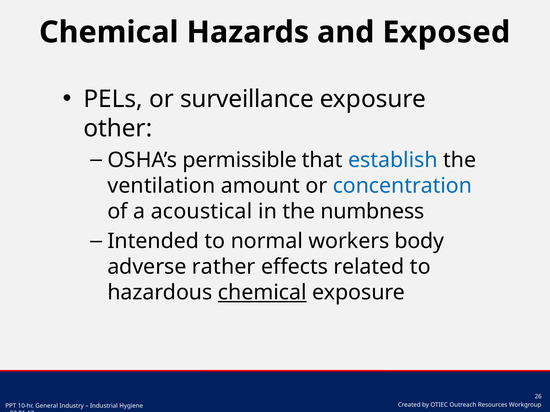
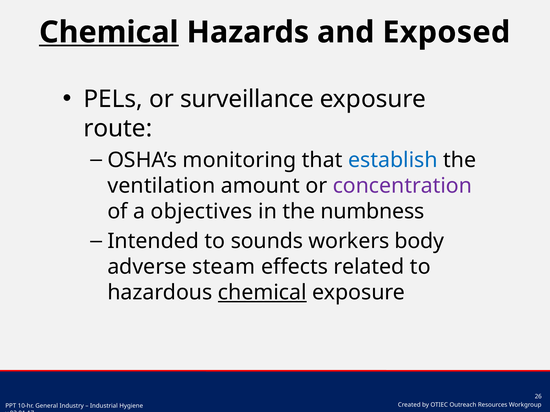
Chemical at (109, 32) underline: none -> present
other: other -> route
permissible: permissible -> monitoring
concentration colour: blue -> purple
acoustical: acoustical -> objectives
normal: normal -> sounds
rather: rather -> steam
